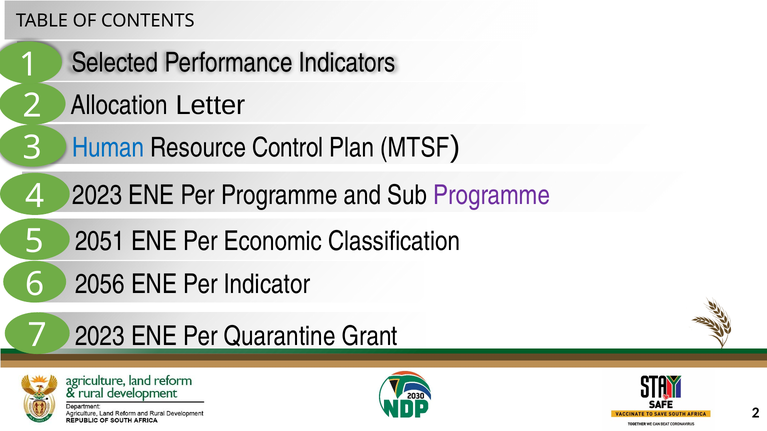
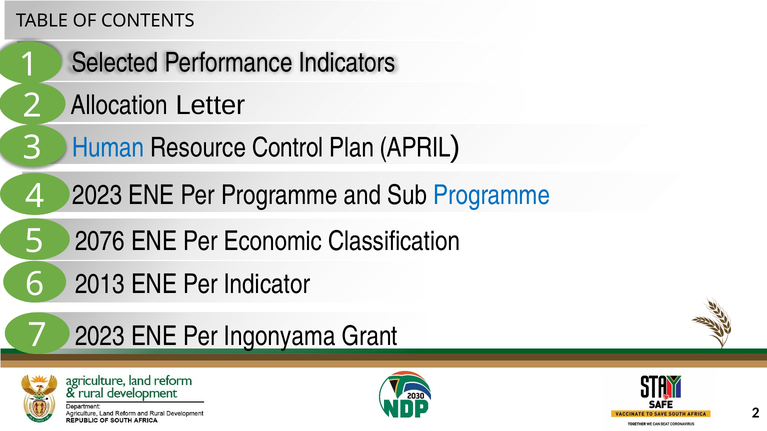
MTSF: MTSF -> APRIL
Programme at (492, 195) colour: purple -> blue
2051: 2051 -> 2076
2056: 2056 -> 2013
Quarantine: Quarantine -> Ingonyama
